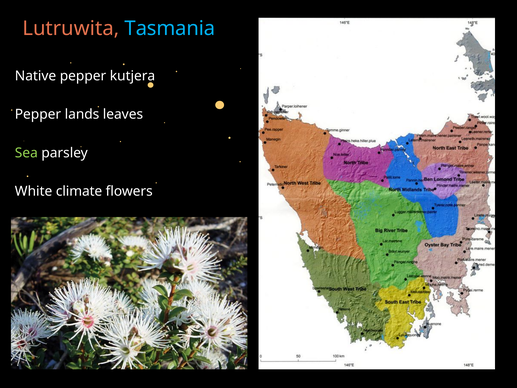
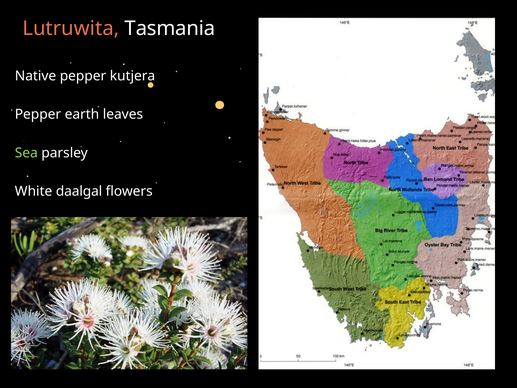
Tasmania colour: light blue -> white
lands: lands -> earth
climate: climate -> daalgal
